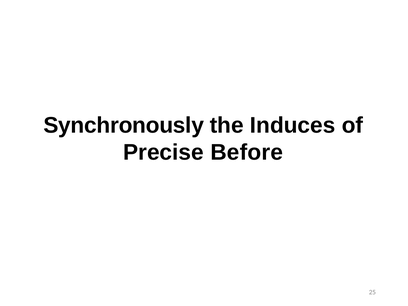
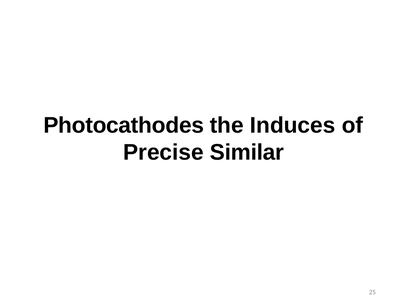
Synchronously: Synchronously -> Photocathodes
Before: Before -> Similar
